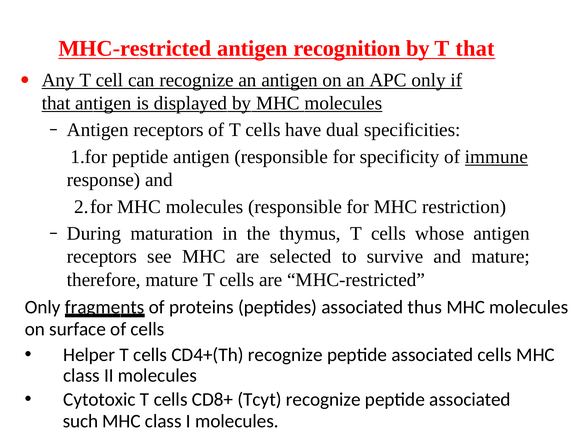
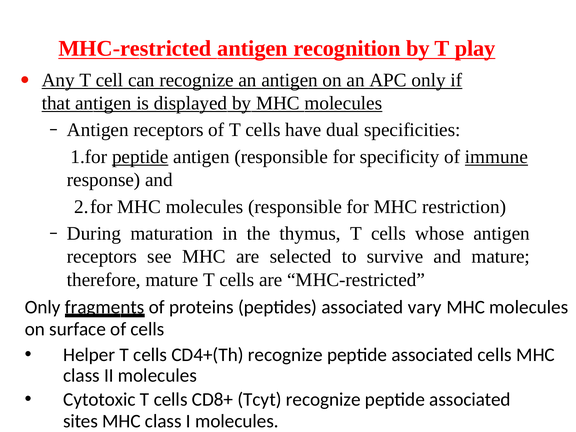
T that: that -> play
peptide at (140, 157) underline: none -> present
thus: thus -> vary
such: such -> sites
